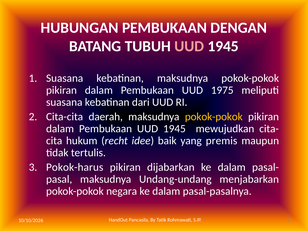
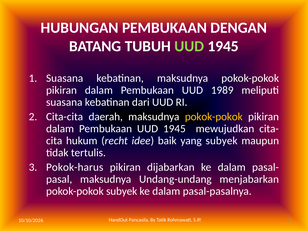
UUD at (189, 46) colour: pink -> light green
1975: 1975 -> 1989
yang premis: premis -> subyek
pokok-pokok negara: negara -> subyek
